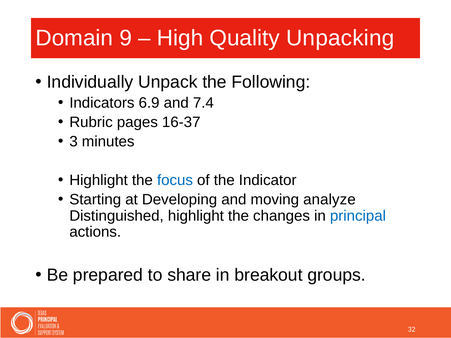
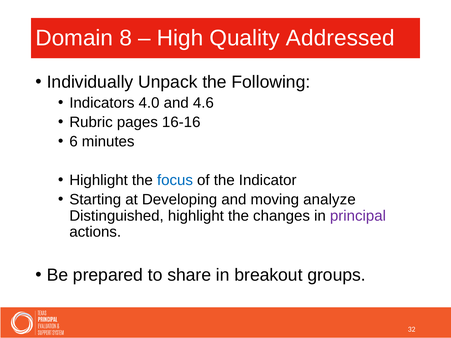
9: 9 -> 8
Unpacking: Unpacking -> Addressed
6.9: 6.9 -> 4.0
7.4: 7.4 -> 4.6
16-37: 16-37 -> 16-16
3: 3 -> 6
principal colour: blue -> purple
